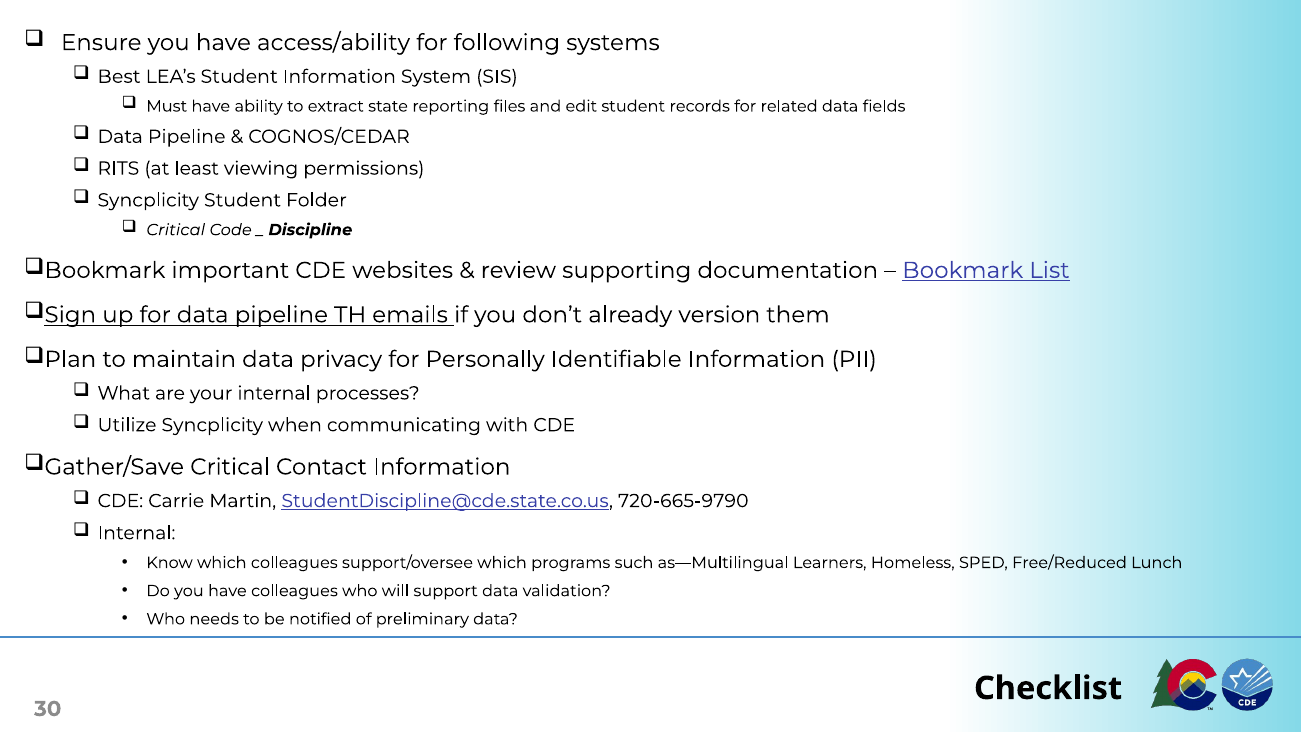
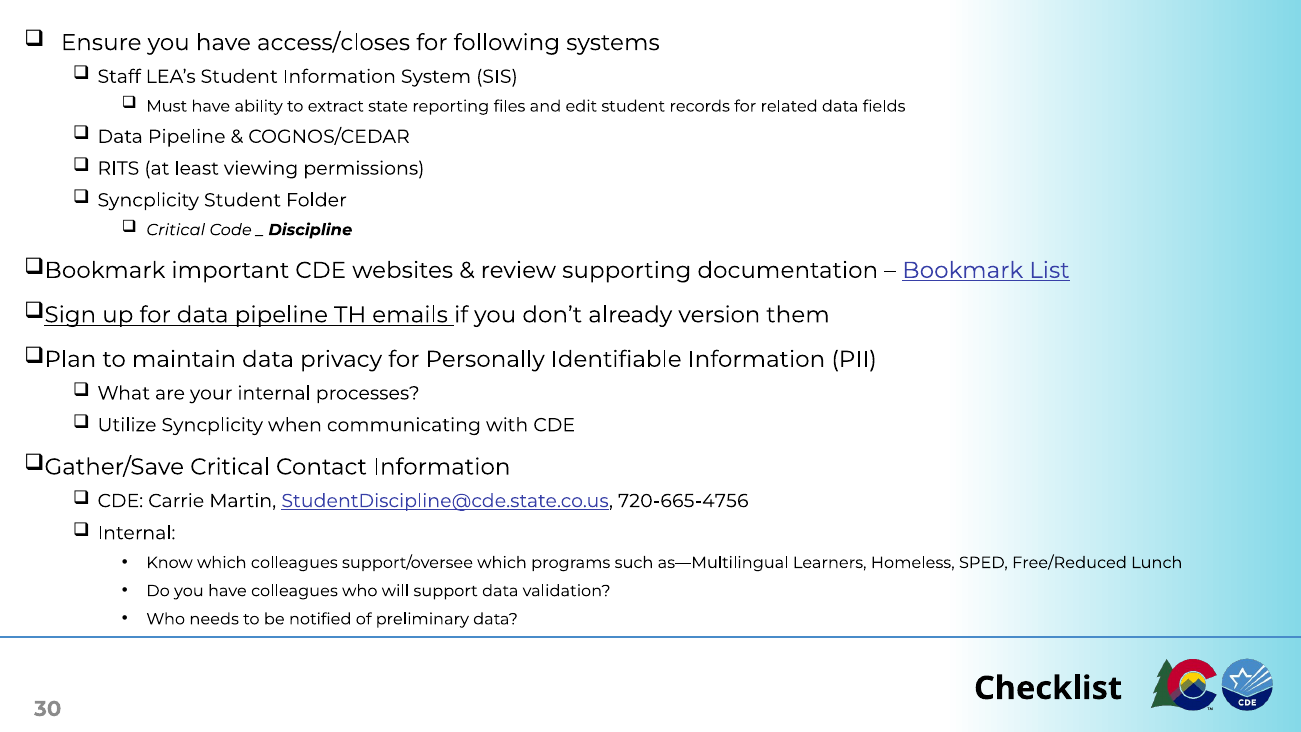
access/ability: access/ability -> access/closes
Best: Best -> Staff
720-665-9790: 720-665-9790 -> 720-665-4756
